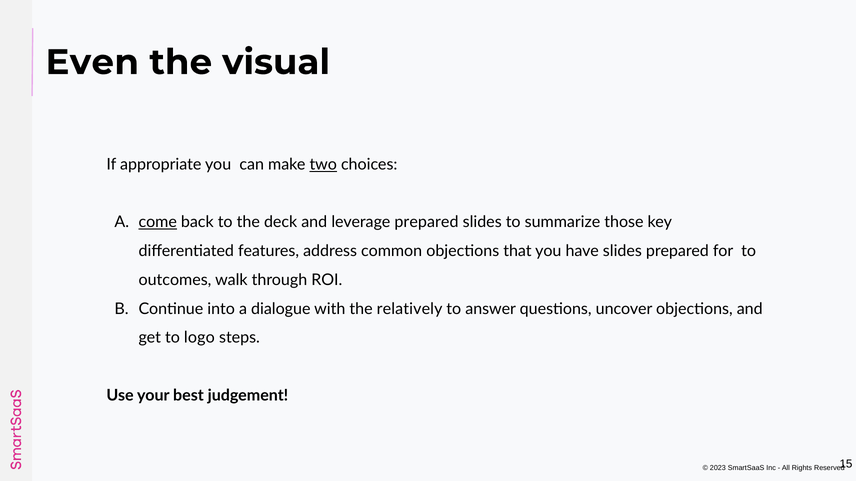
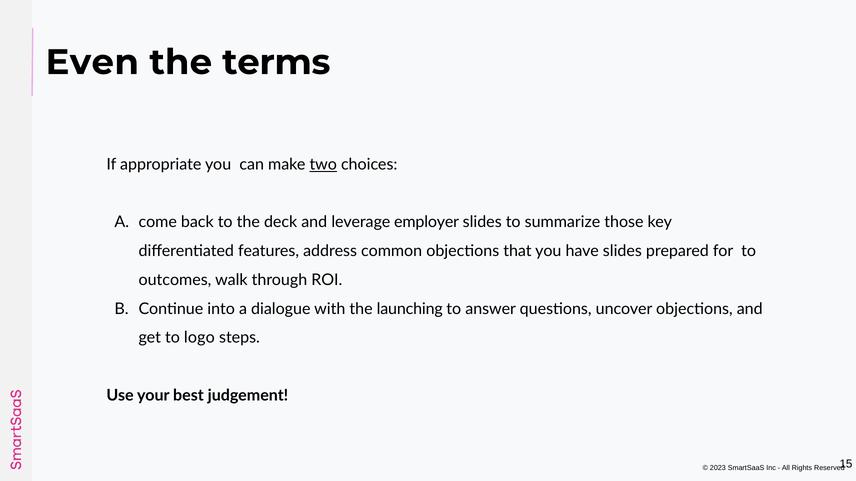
visual: visual -> terms
come underline: present -> none
leverage prepared: prepared -> employer
relatively: relatively -> launching
